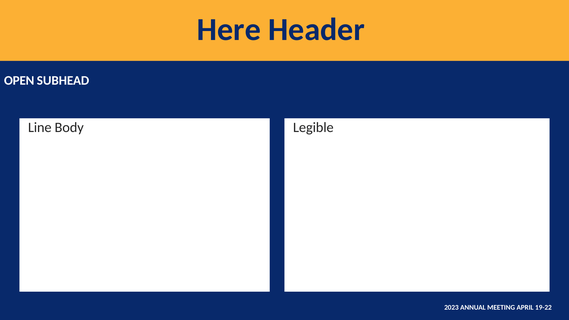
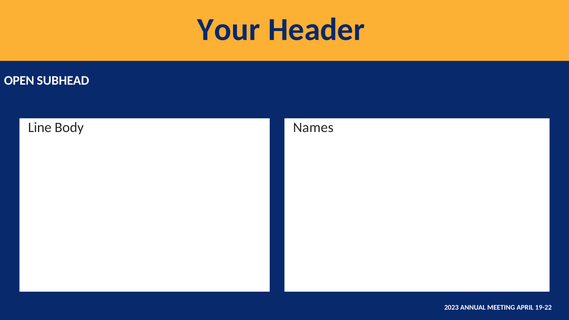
Here: Here -> Your
Legible: Legible -> Names
